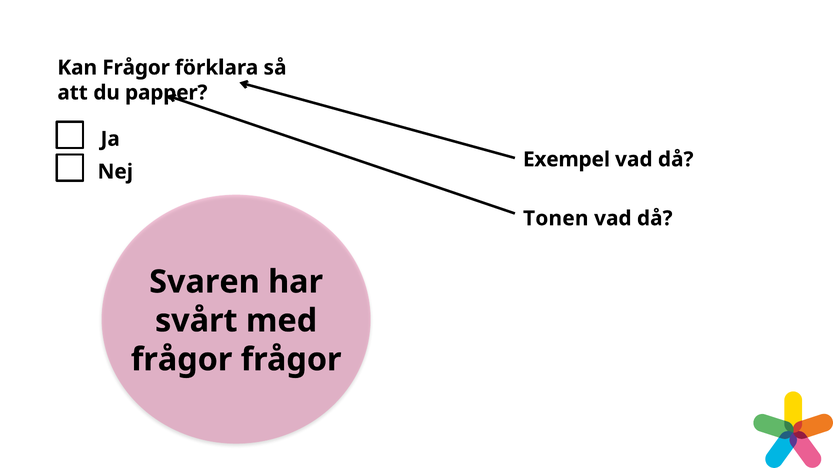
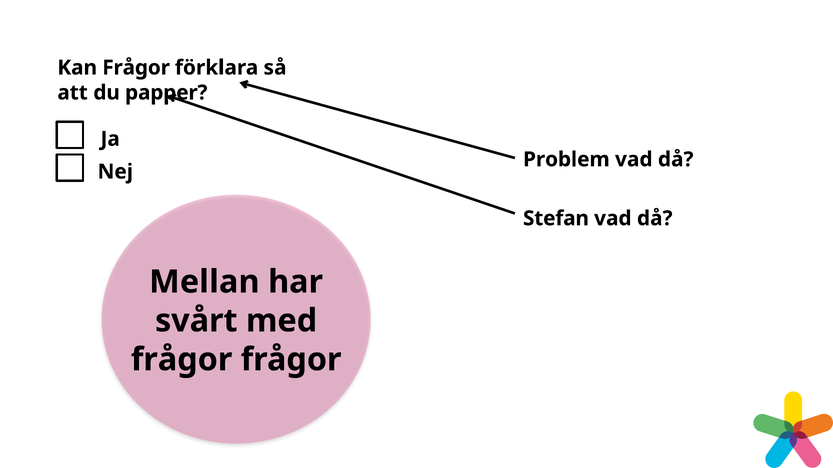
Exempel: Exempel -> Problem
Tonen: Tonen -> Stefan
Svaren: Svaren -> Mellan
